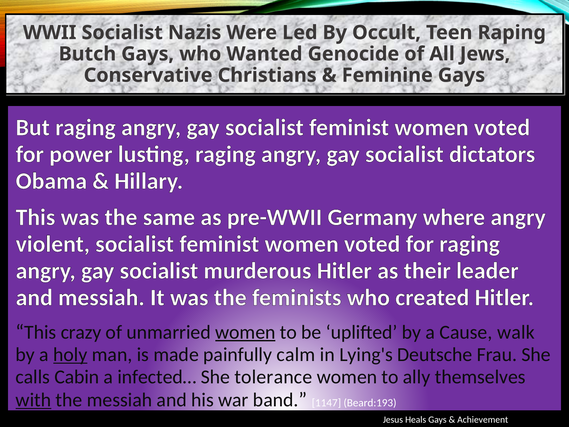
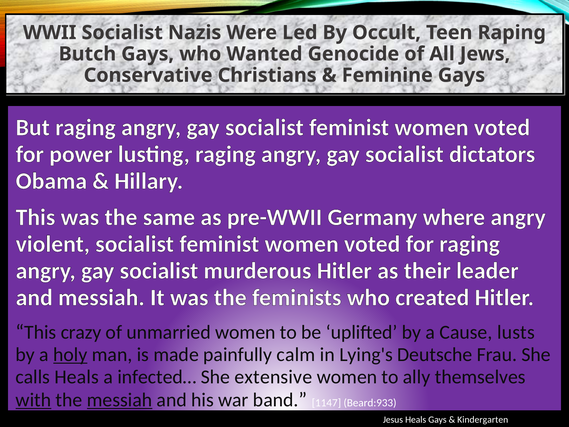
women at (245, 332) underline: present -> none
walk: walk -> lusts
calls Cabin: Cabin -> Heals
tolerance: tolerance -> extensive
messiah at (120, 400) underline: none -> present
Beard:193: Beard:193 -> Beard:933
Achievement: Achievement -> Kindergarten
